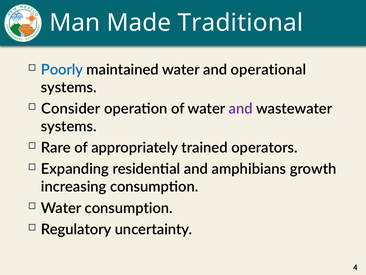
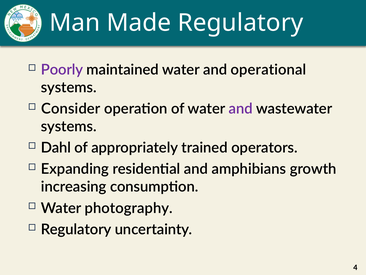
Made Traditional: Traditional -> Regulatory
Poorly colour: blue -> purple
Rare: Rare -> Dahl
Water consumption: consumption -> photography
